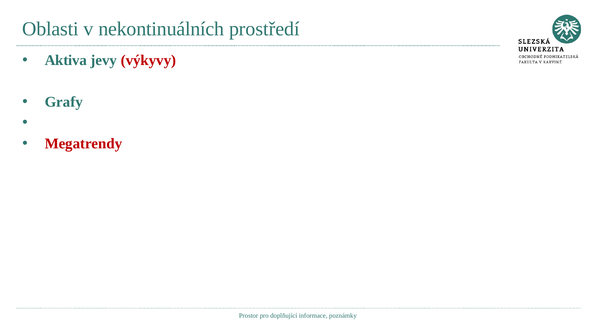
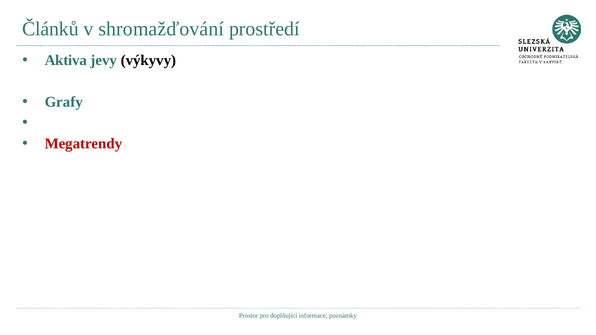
Oblasti: Oblasti -> Článků
nekontinuálních: nekontinuálních -> shromažďování
výkyvy colour: red -> black
